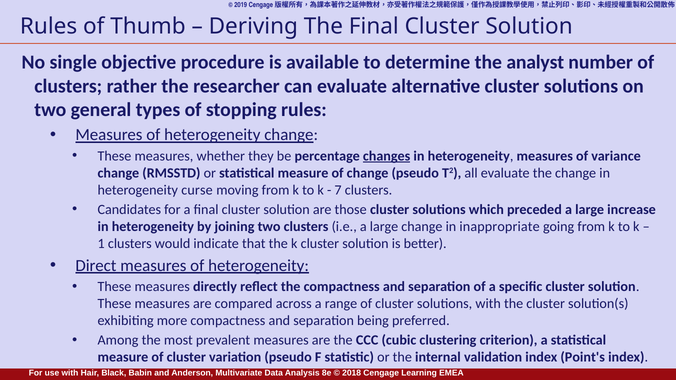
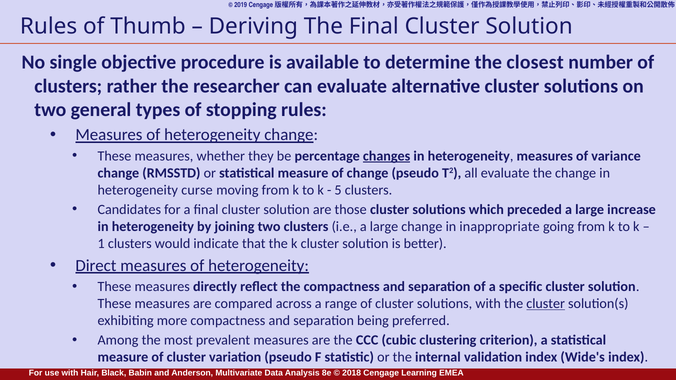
analyst: analyst -> closest
7: 7 -> 5
cluster at (546, 304) underline: none -> present
Point's: Point's -> Wide's
